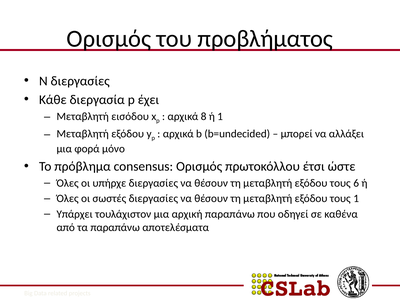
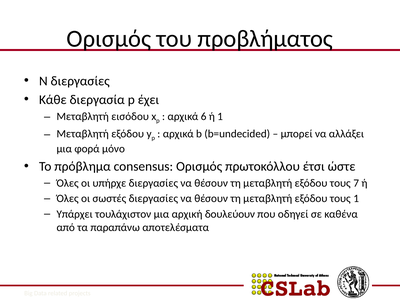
8: 8 -> 6
6: 6 -> 7
αρχική παραπάνω: παραπάνω -> δουλεύουν
